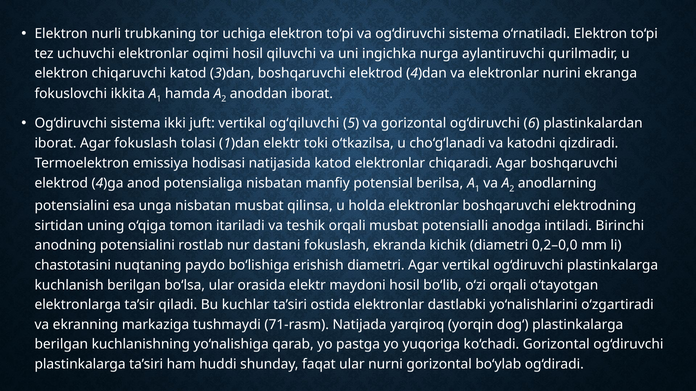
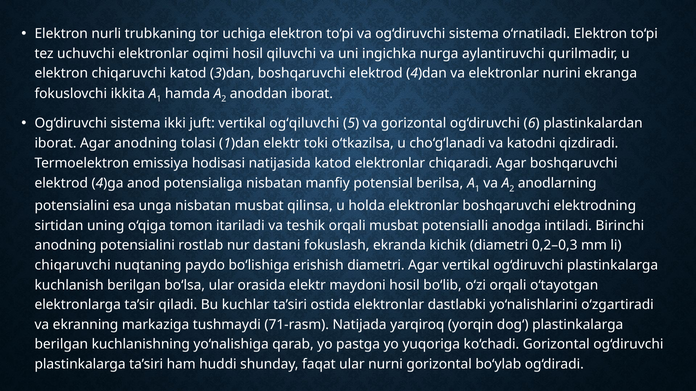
Agar fokuslash: fokuslash -> anodning
0,2–0,0: 0,2–0,0 -> 0,2–0,3
chastotasini at (73, 266): chastotasini -> chiqaruvchi
